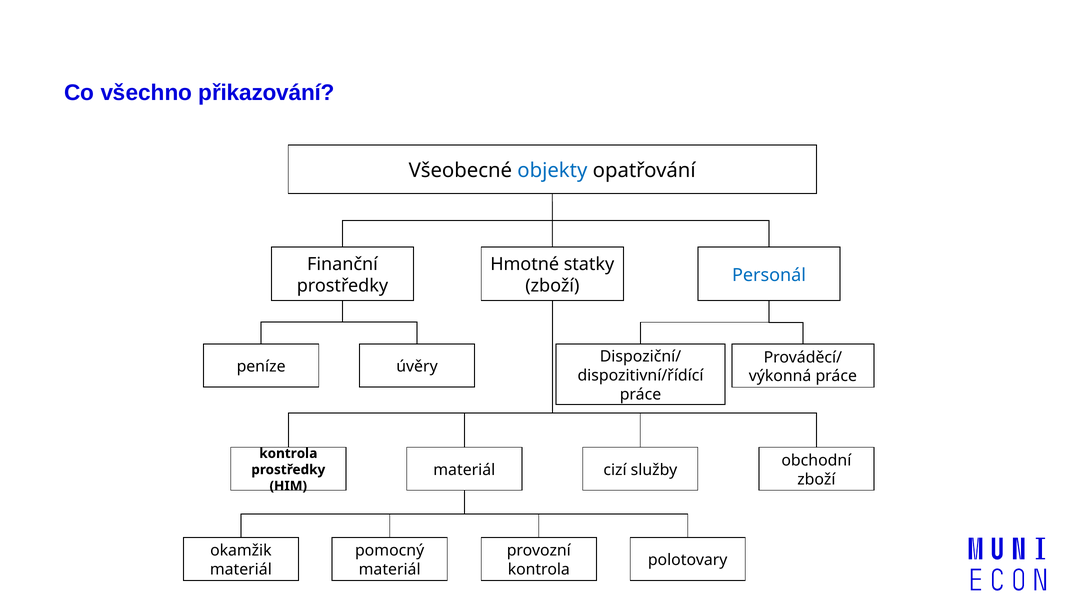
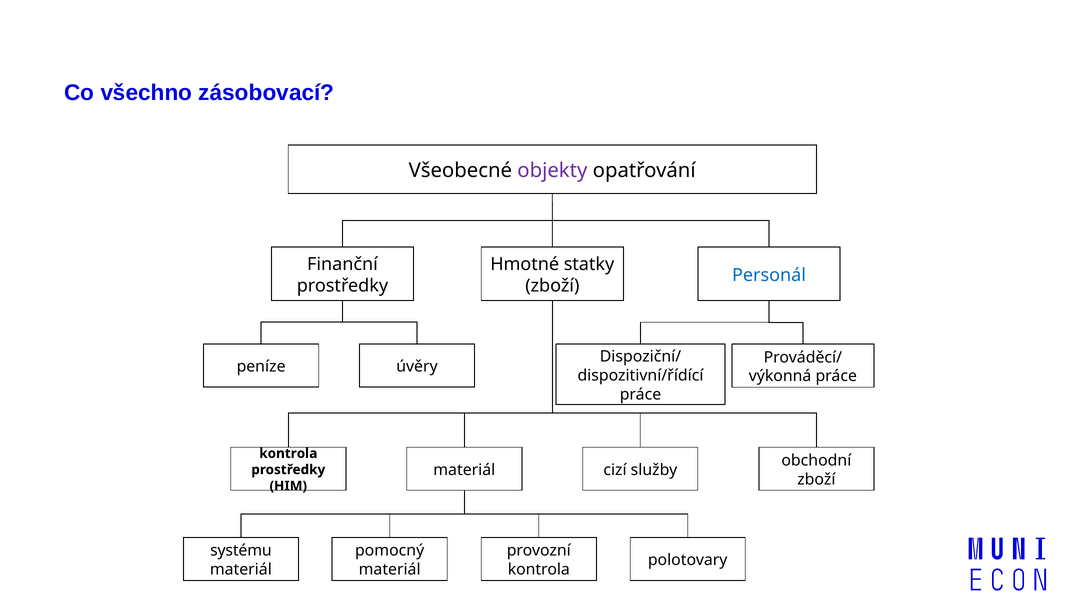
přikazování: přikazování -> zásobovací
objekty colour: blue -> purple
okamžik: okamžik -> systému
